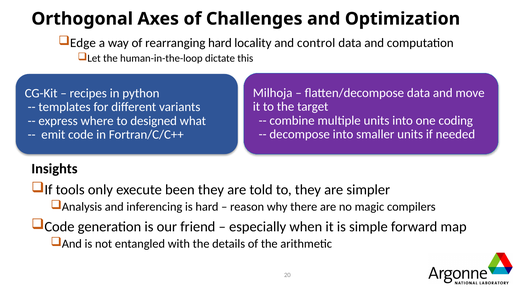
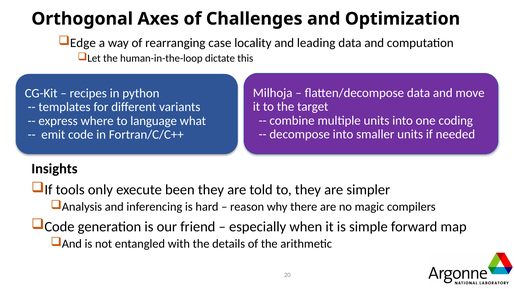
rearranging hard: hard -> case
control: control -> leading
designed: designed -> language
